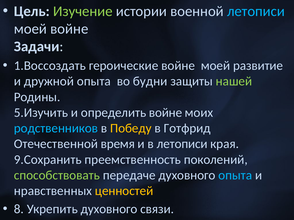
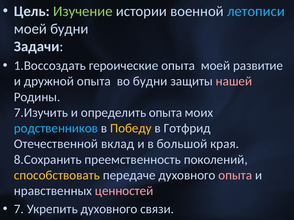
моей войне: войне -> будни
героические войне: войне -> опыта
нашей colour: light green -> pink
5.Изучить: 5.Изучить -> 7.Изучить
определить войне: войне -> опыта
время: время -> вклад
в летописи: летописи -> большой
9.Сохранить: 9.Сохранить -> 8.Сохранить
способствовать colour: light green -> yellow
опыта at (235, 176) colour: light blue -> pink
ценностей colour: yellow -> pink
8: 8 -> 7
